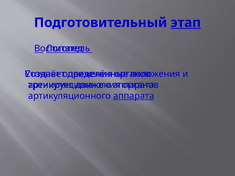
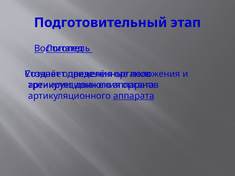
этап underline: present -> none
